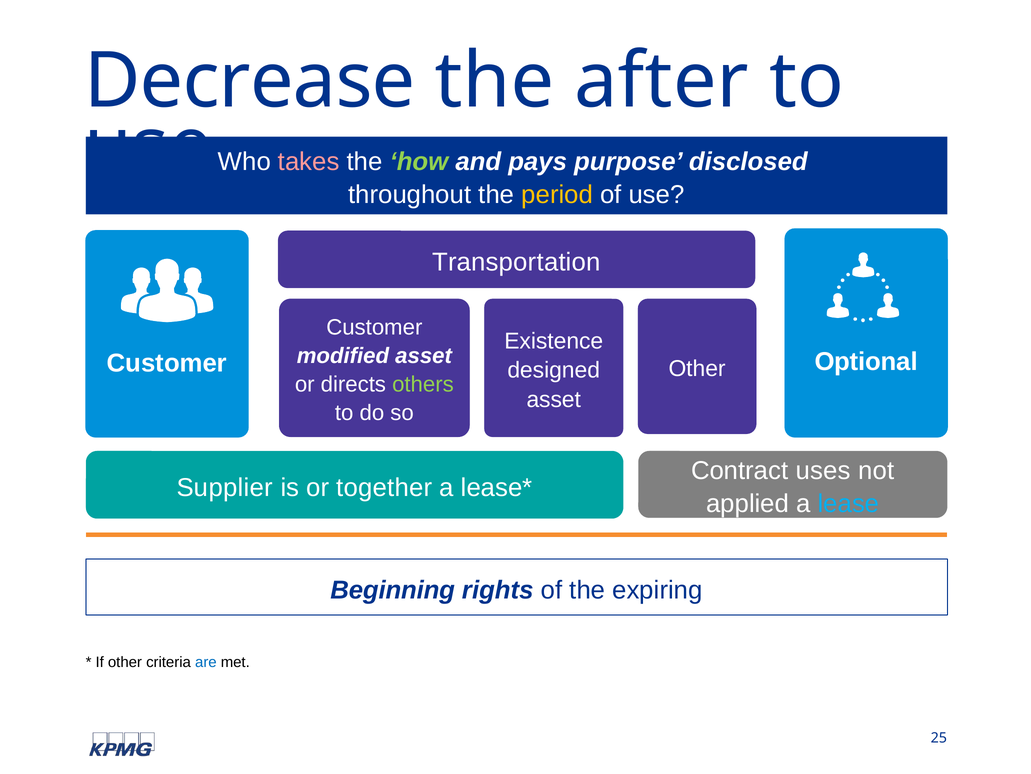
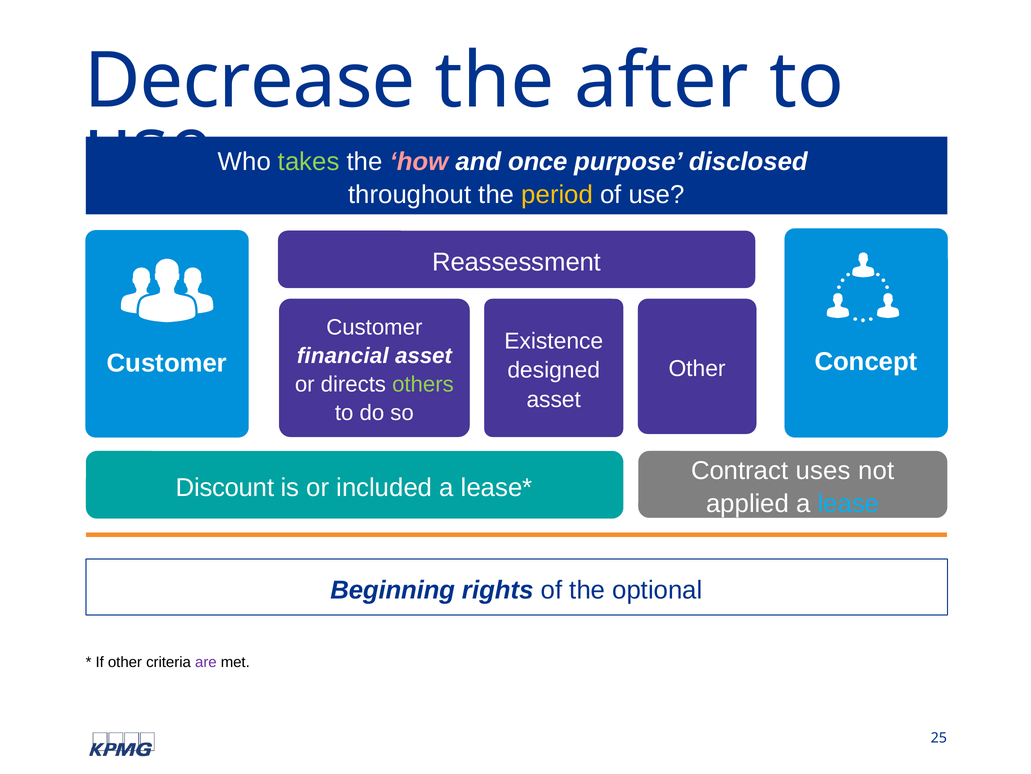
takes colour: pink -> light green
how colour: light green -> pink
pays: pays -> once
Transportation: Transportation -> Reassessment
modified: modified -> financial
Optional: Optional -> Concept
Supplier: Supplier -> Discount
together: together -> included
expiring: expiring -> optional
are colour: blue -> purple
